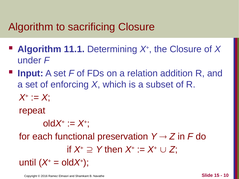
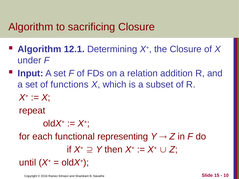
11.1: 11.1 -> 12.1
enforcing: enforcing -> functions
preservation: preservation -> representing
